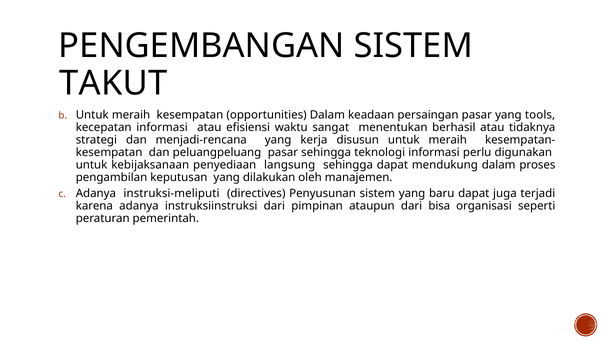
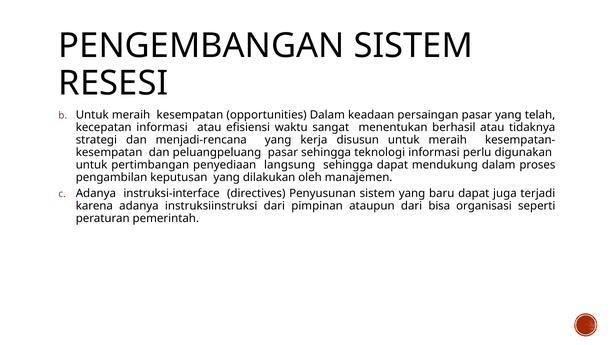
TAKUT: TAKUT -> RESESI
tools: tools -> telah
kebijaksanaan: kebijaksanaan -> pertimbangan
instruksi-meliputi: instruksi-meliputi -> instruksi-interface
